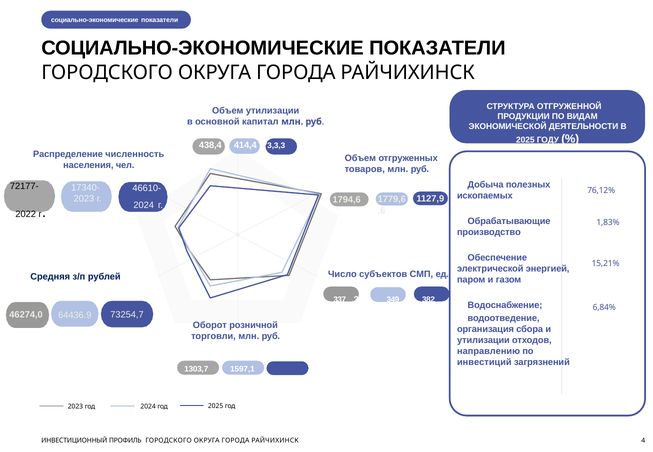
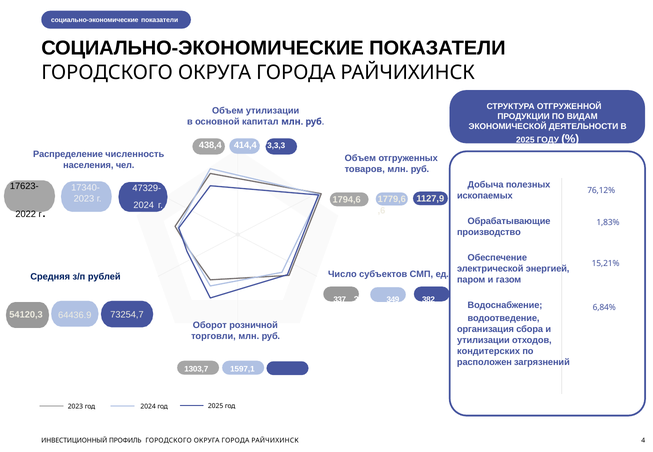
72177-: 72177- -> 17623-
46610-: 46610- -> 47329-
46274,0: 46274,0 -> 54120,3
направлению: направлению -> кондитерских
инвестиций: инвестиций -> расположен
